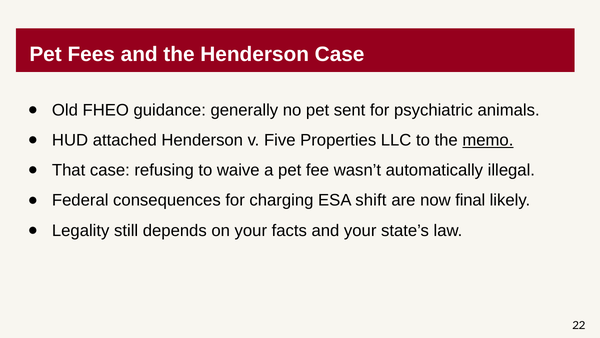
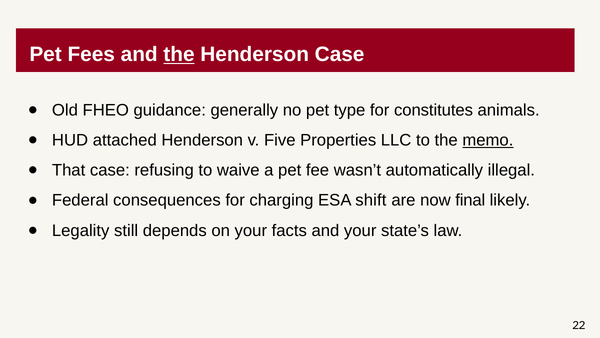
the at (179, 54) underline: none -> present
sent: sent -> type
psychiatric: psychiatric -> constitutes
